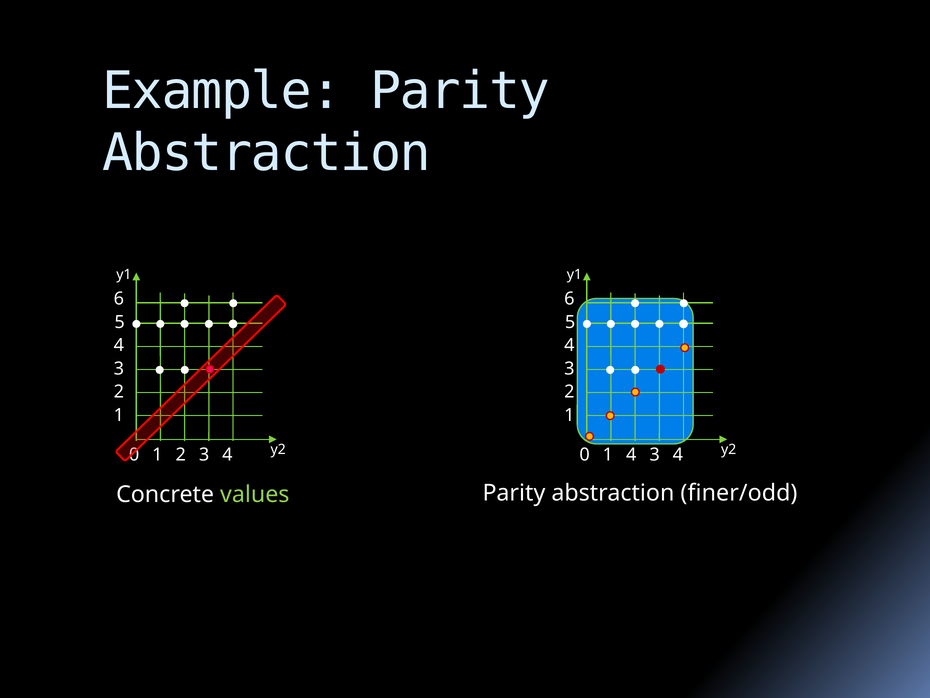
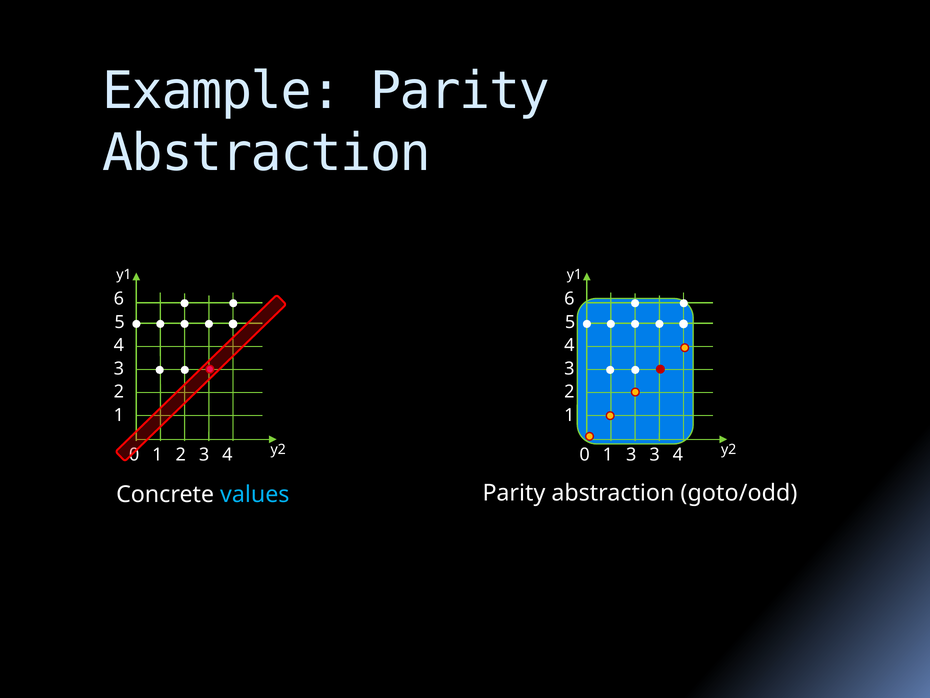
0 4: 4 -> 3
finer/odd: finer/odd -> goto/odd
values colour: light green -> light blue
